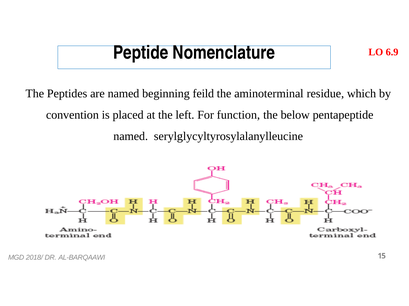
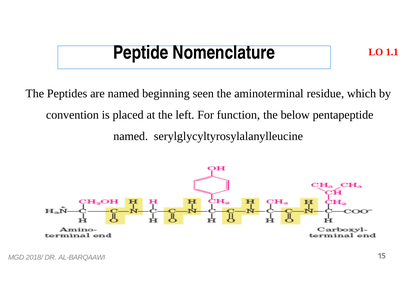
6.9: 6.9 -> 1.1
feild: feild -> seen
